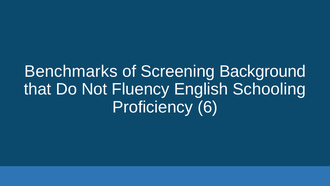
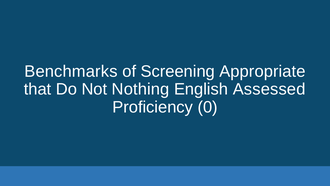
Background: Background -> Appropriate
Fluency: Fluency -> Nothing
Schooling: Schooling -> Assessed
6: 6 -> 0
